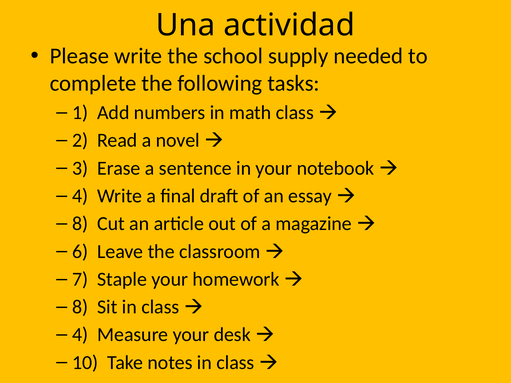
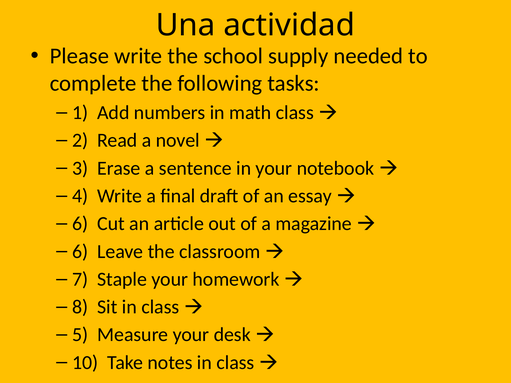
8 at (80, 224): 8 -> 6
4 at (80, 335): 4 -> 5
